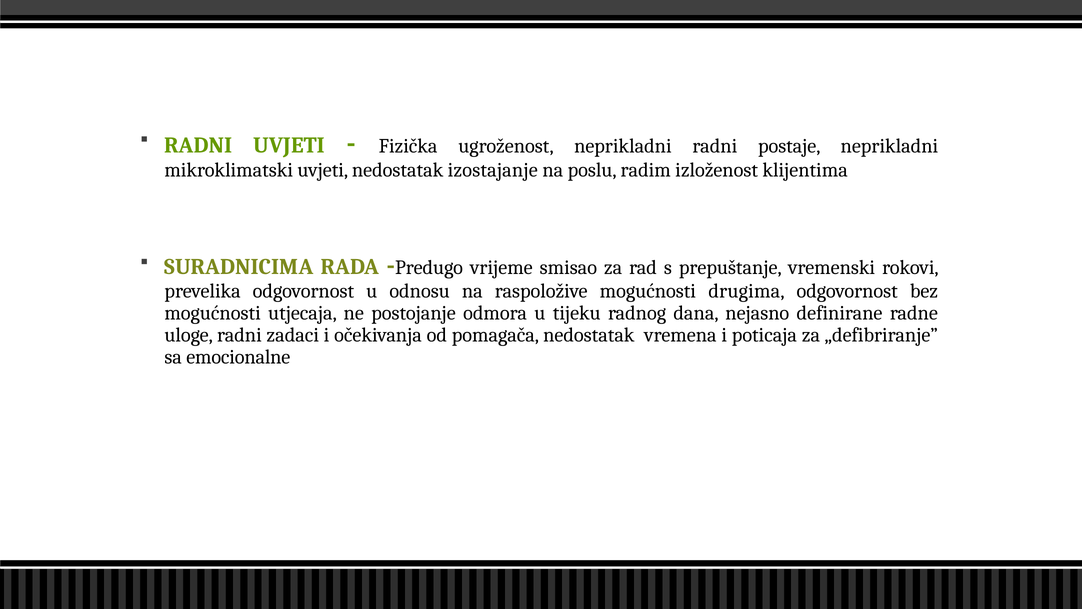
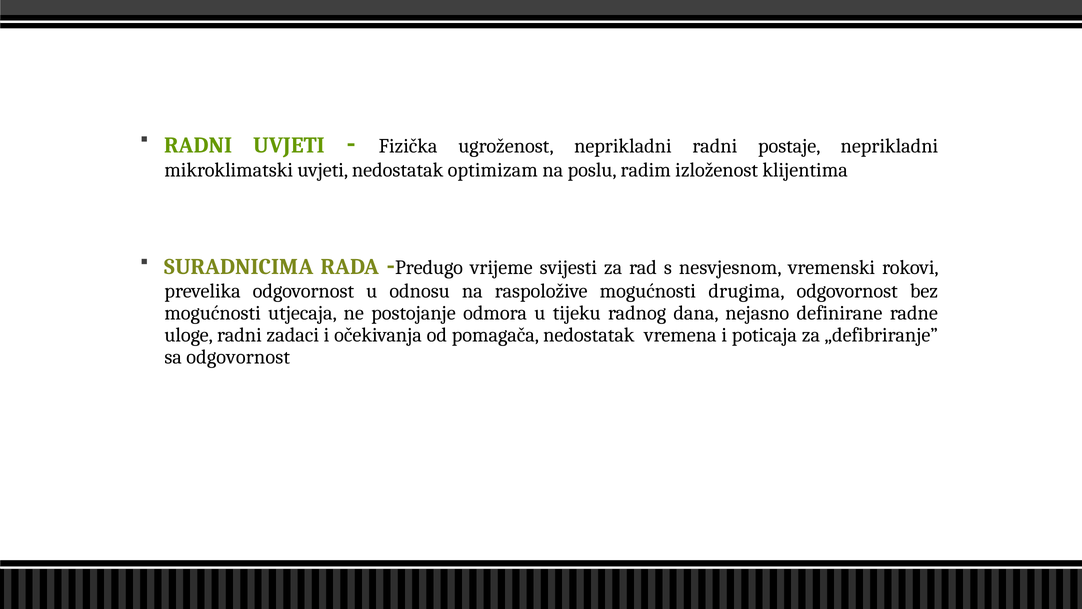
izostajanje: izostajanje -> optimizam
smisao: smisao -> svijesti
prepuštanje: prepuštanje -> nesvjesnom
sa emocionalne: emocionalne -> odgovornost
